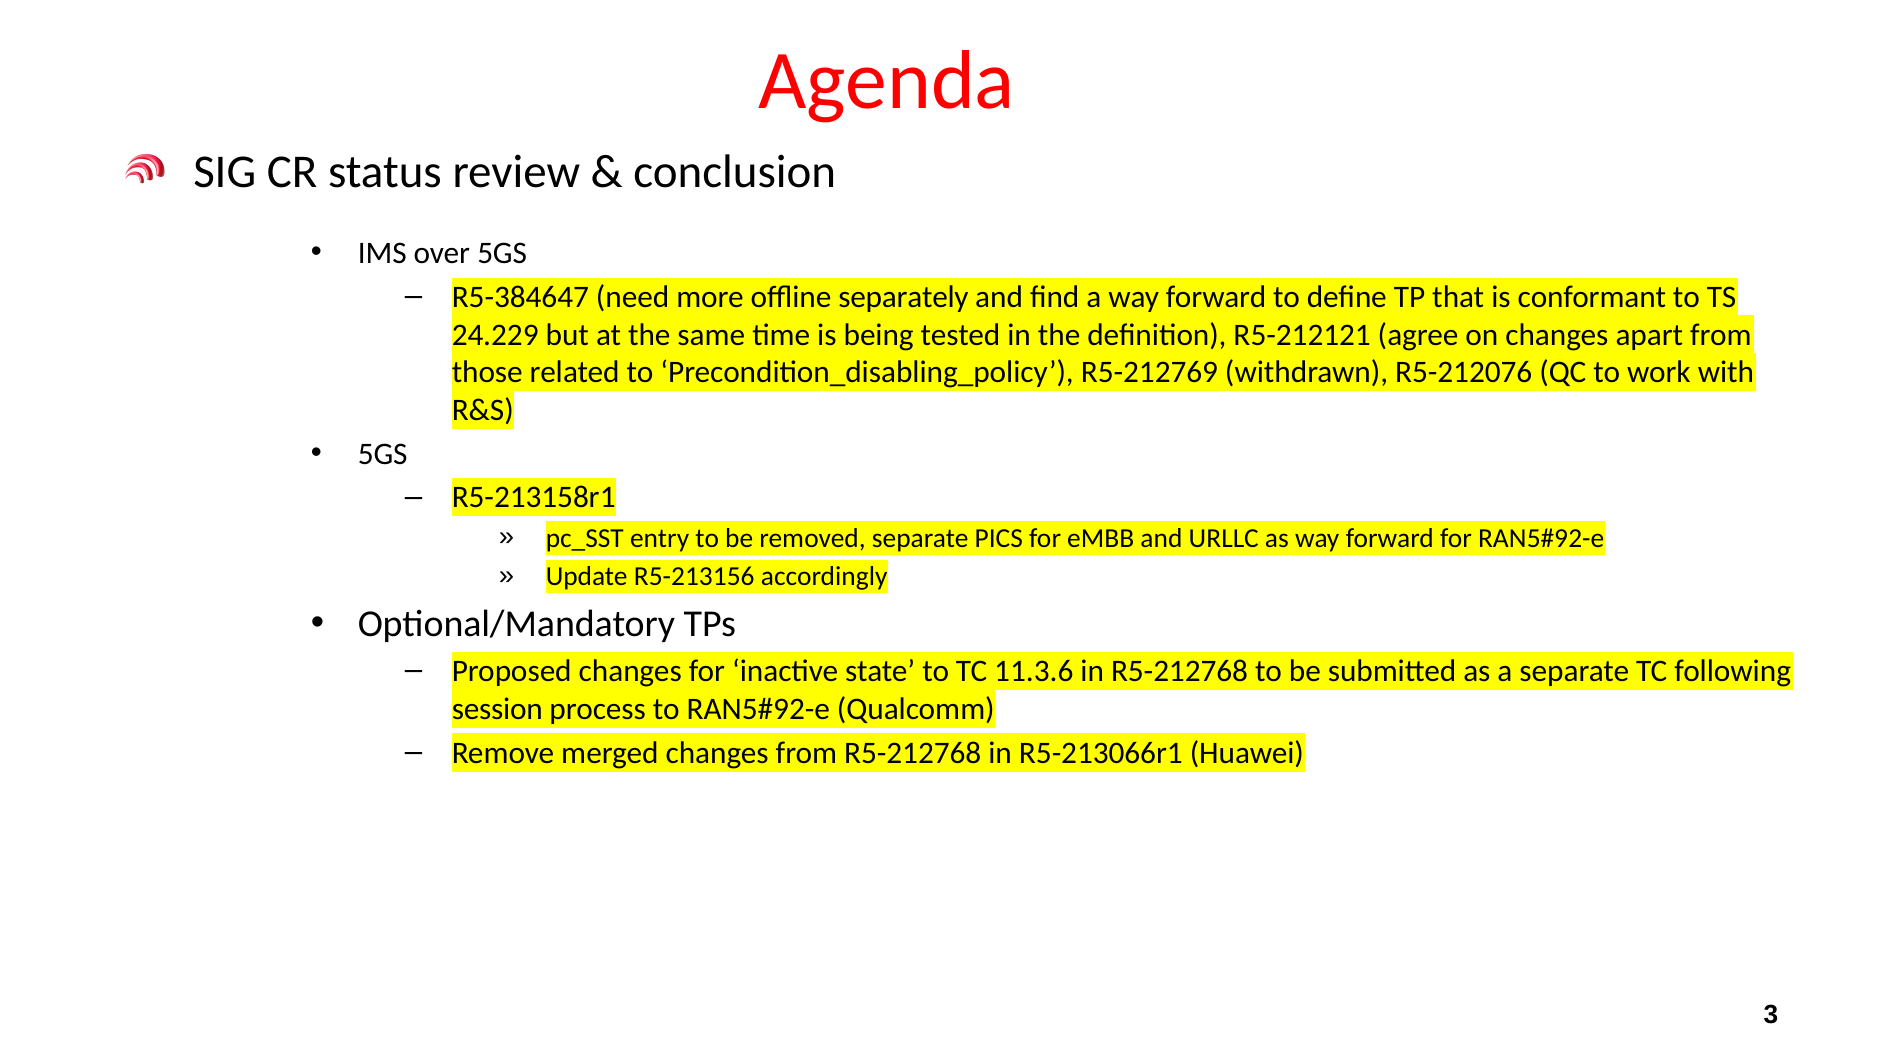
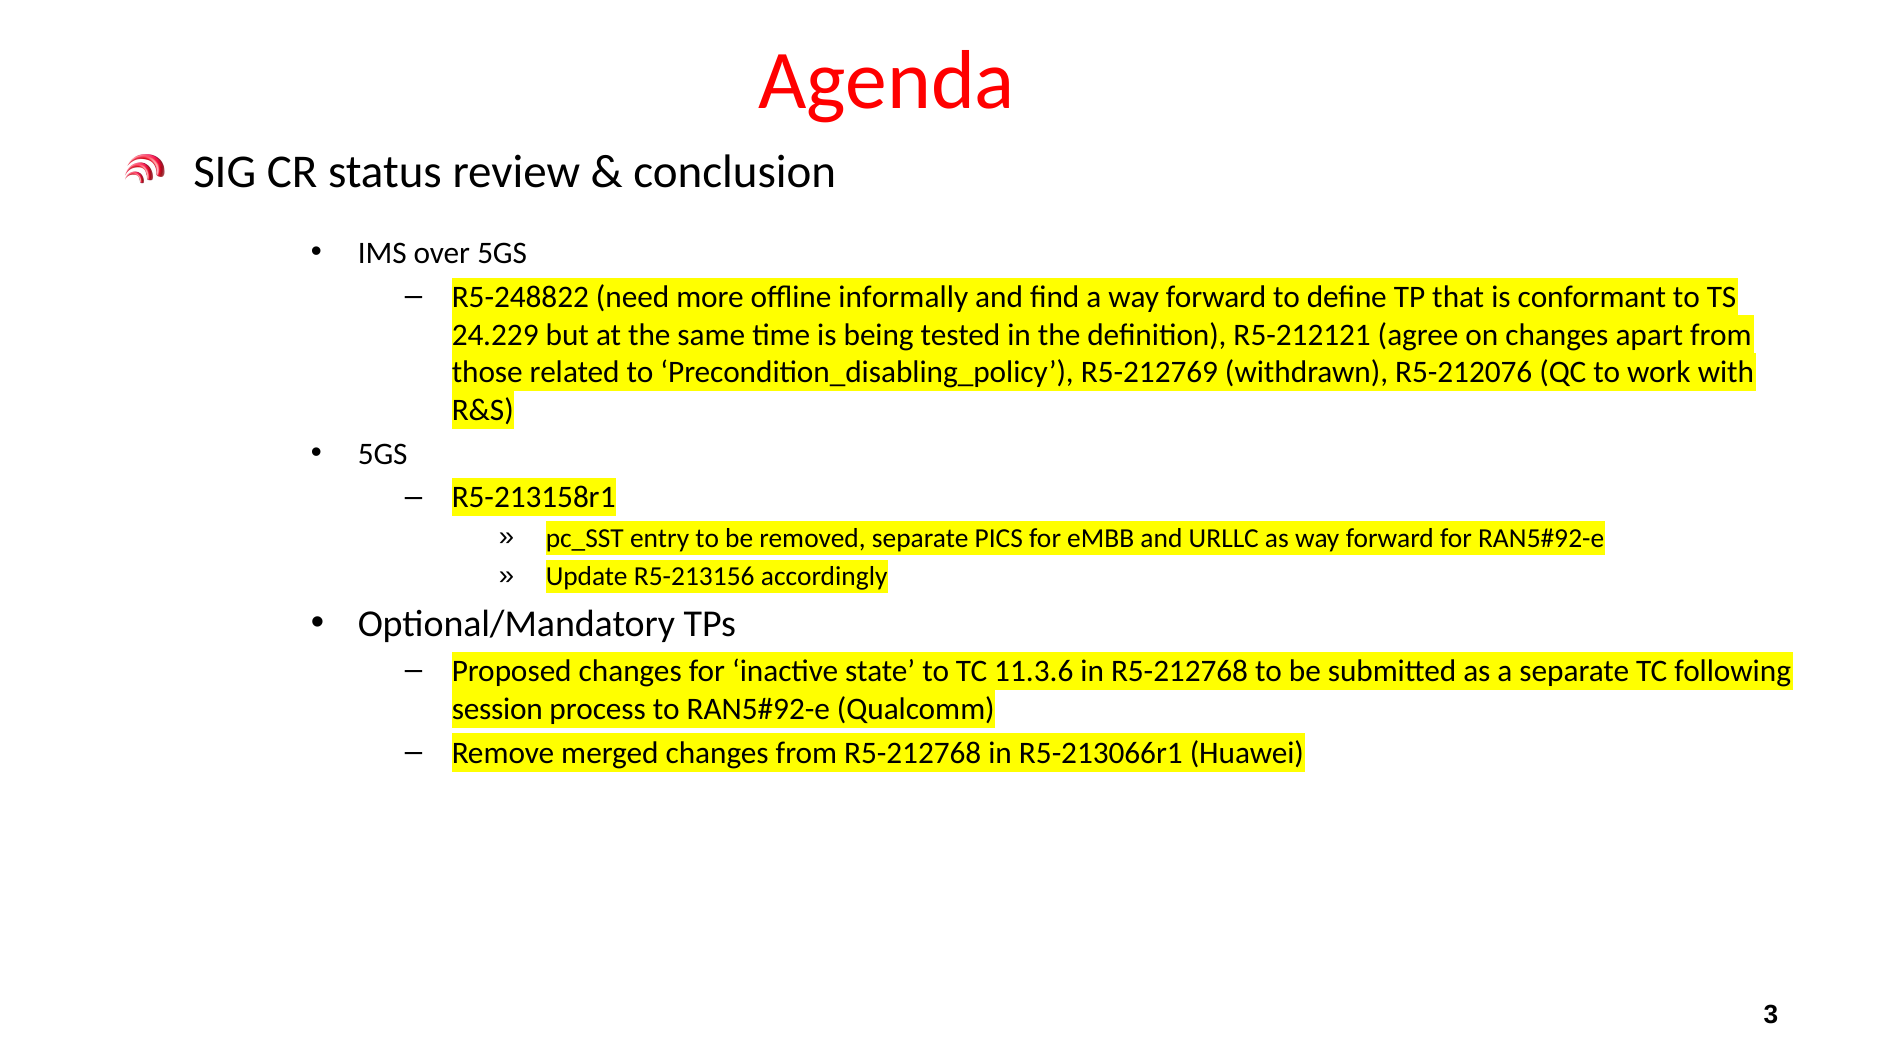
R5-384647: R5-384647 -> R5-248822
separately: separately -> informally
